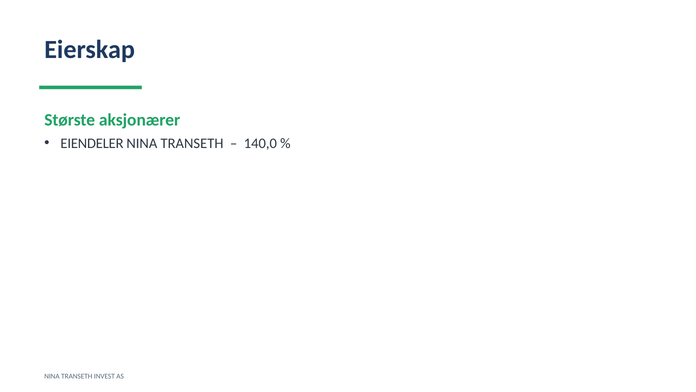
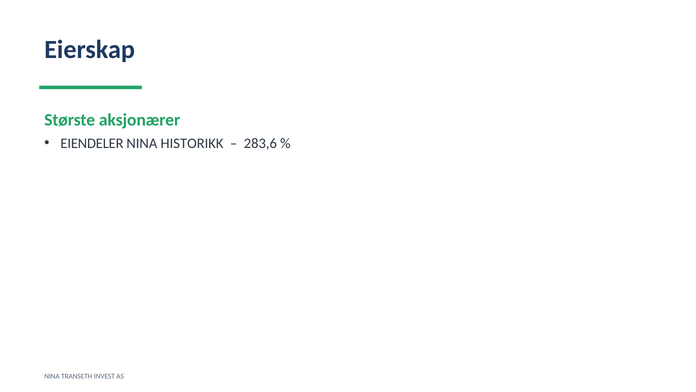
TRANSETH at (192, 143): TRANSETH -> HISTORIKK
140,0: 140,0 -> 283,6
